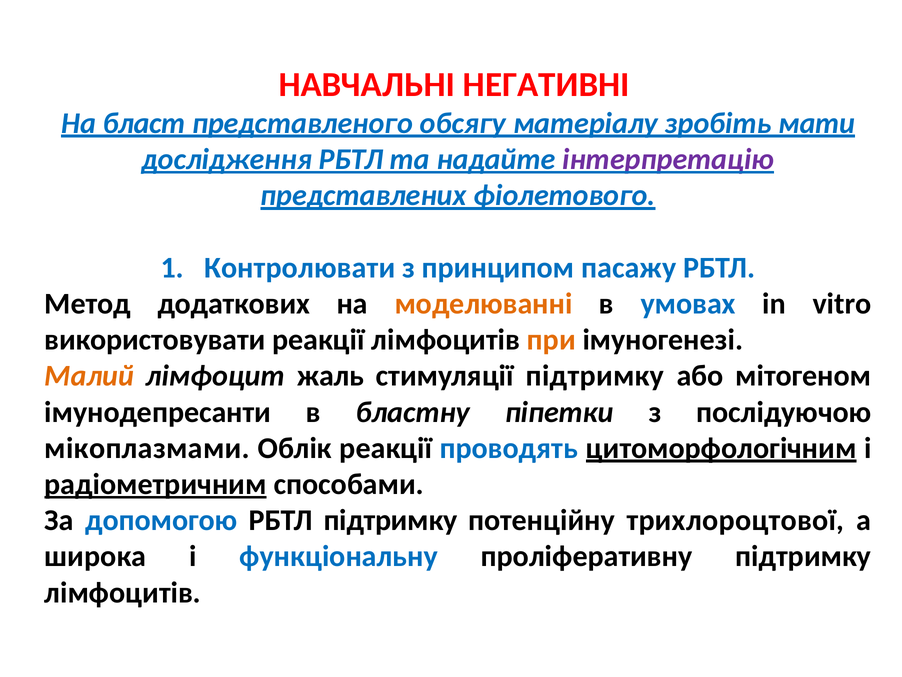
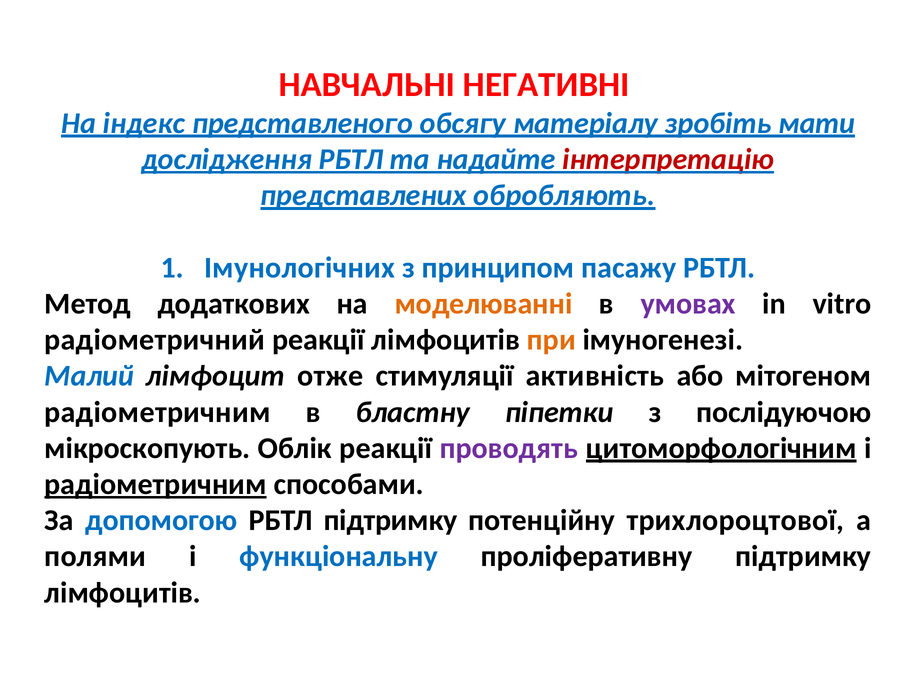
бласт: бласт -> індекс
інтерпретацію colour: purple -> red
фіолетового: фіолетового -> обробляють
Контролювати: Контролювати -> Імунологічних
умовах colour: blue -> purple
використовувати: використовувати -> радіометричний
Малий colour: orange -> blue
жаль: жаль -> отже
стимуляції підтримку: підтримку -> активність
імунодепресанти at (158, 412): імунодепресанти -> радіометричним
мікоплазмами: мікоплазмами -> мікроскопують
проводять colour: blue -> purple
широка: широка -> полями
